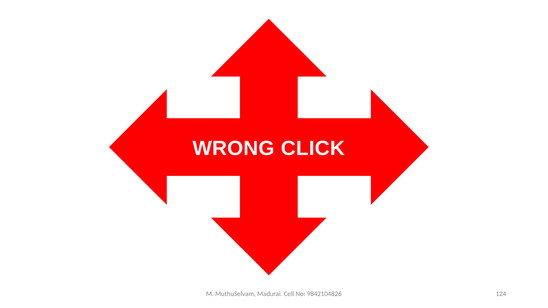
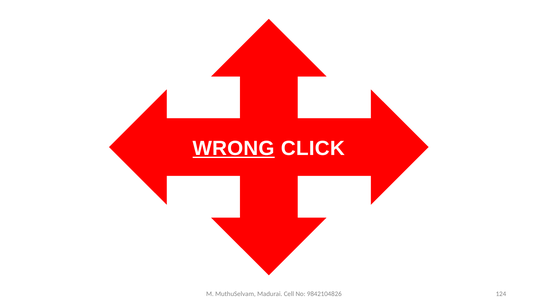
WRONG underline: none -> present
